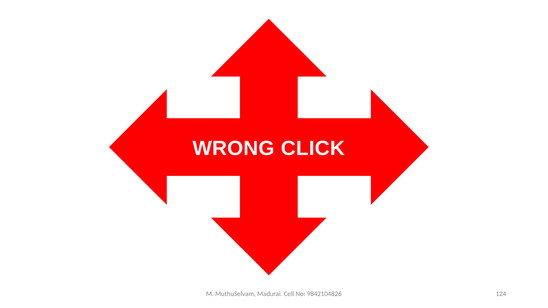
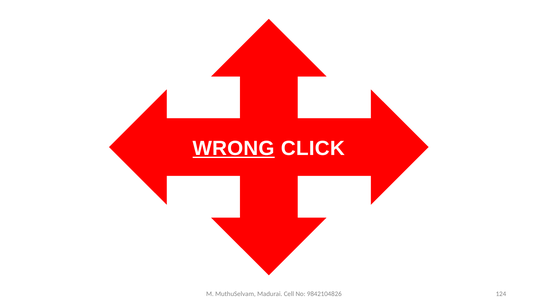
WRONG underline: none -> present
